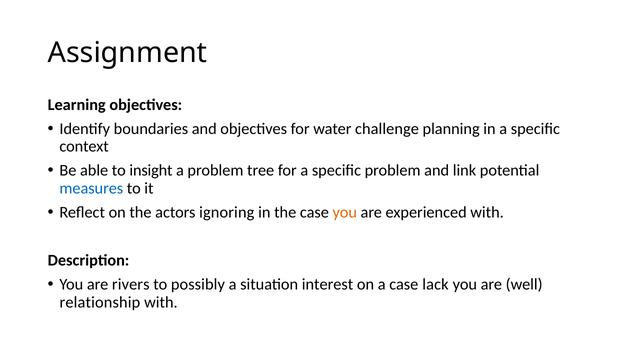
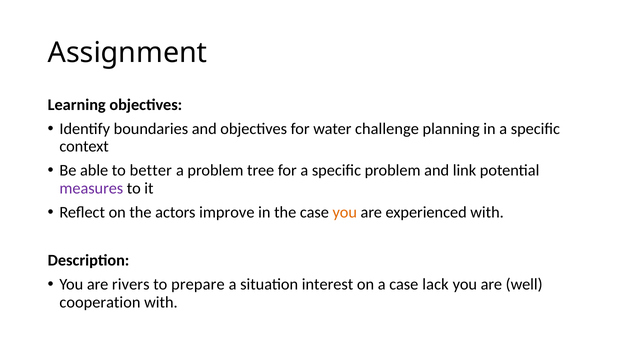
insight: insight -> better
measures colour: blue -> purple
ignoring: ignoring -> improve
possibly: possibly -> prepare
relationship: relationship -> cooperation
